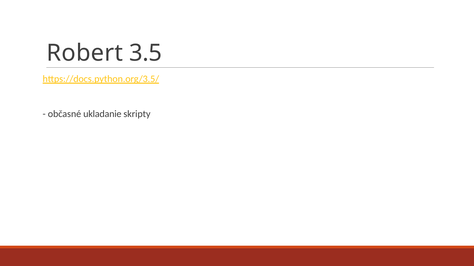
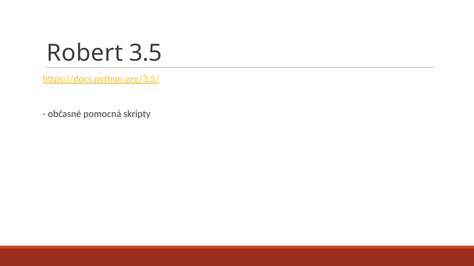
ukladanie: ukladanie -> pomocná
